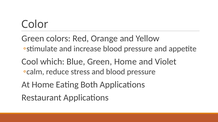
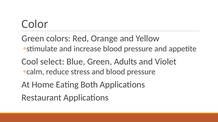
which: which -> select
Green Home: Home -> Adults
